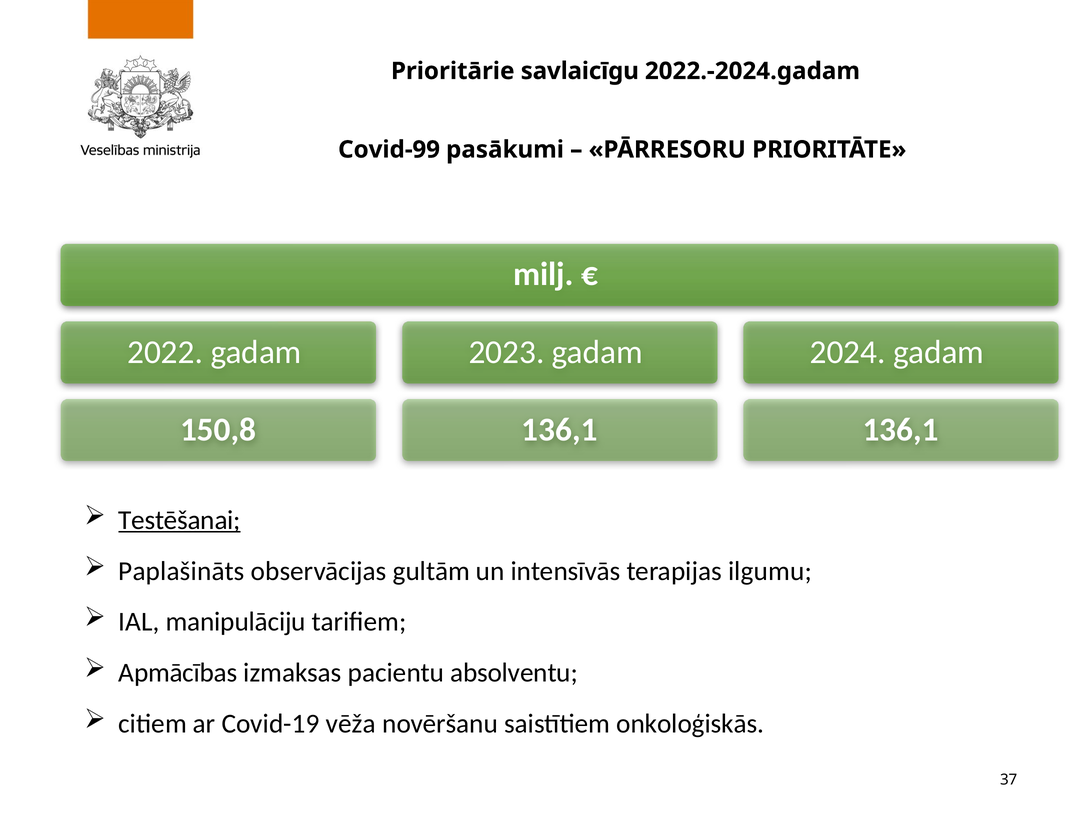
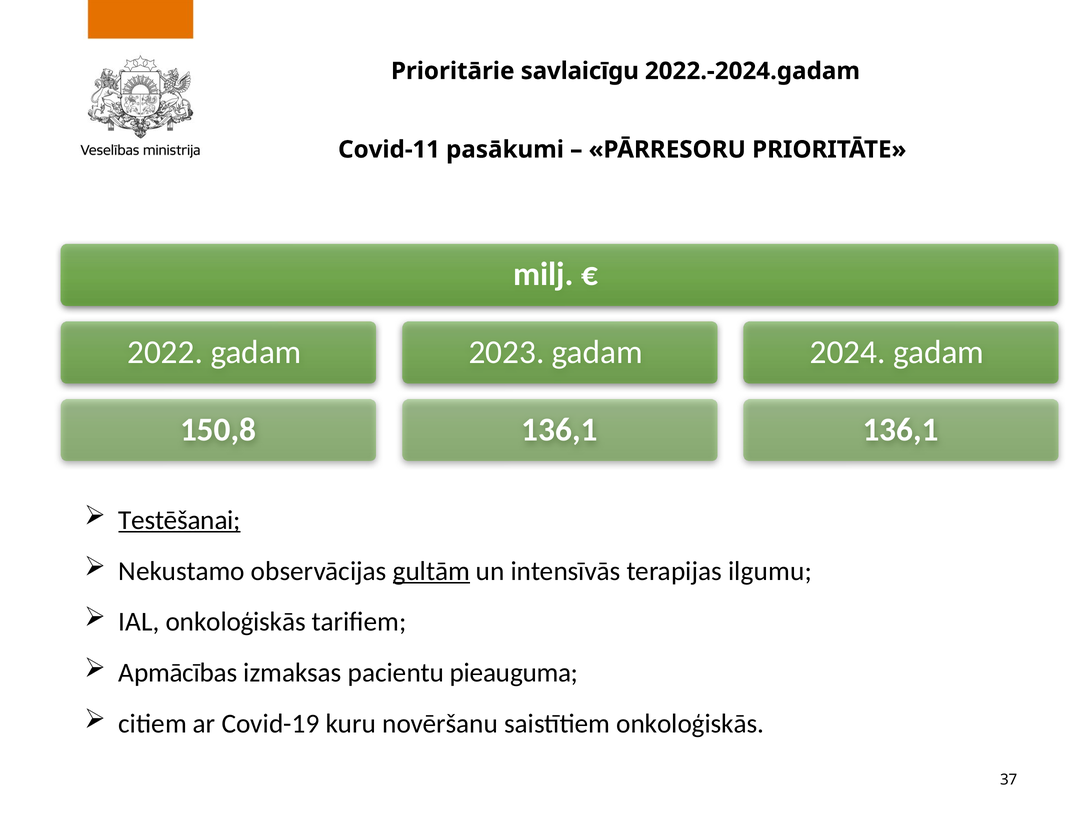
Covid-99: Covid-99 -> Covid-11
Paplašināts: Paplašināts -> Nekustamo
gultām underline: none -> present
IAL manipulāciju: manipulāciju -> onkoloģiskās
absolventu: absolventu -> pieauguma
vēža: vēža -> kuru
